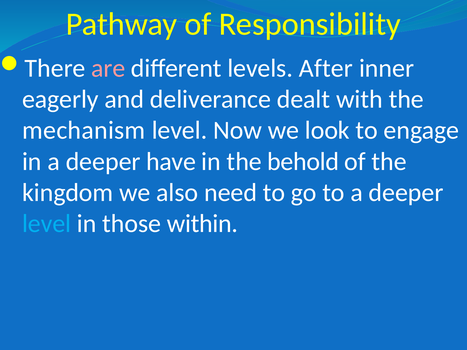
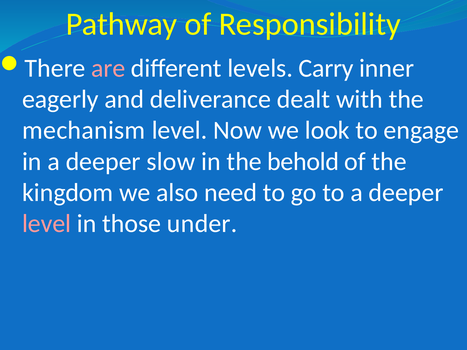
After: After -> Carry
have: have -> slow
level at (47, 224) colour: light blue -> pink
within: within -> under
